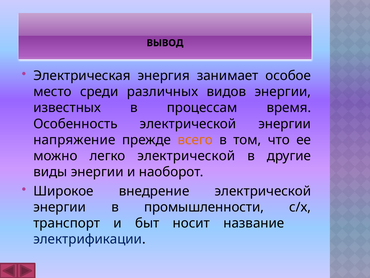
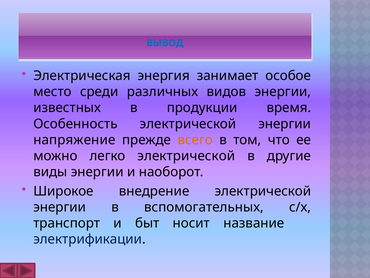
ВЫВОД colour: black -> blue
процессам: процессам -> продукции
промышленности: промышленности -> вспомогательных
